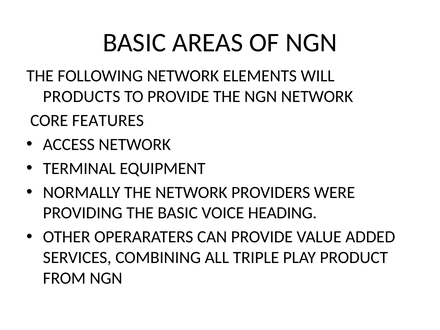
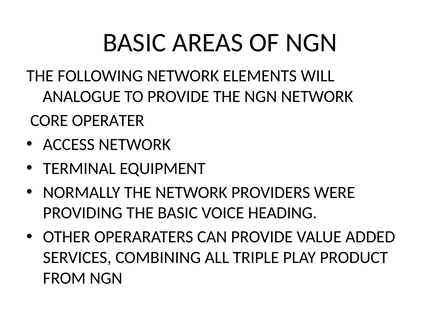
PRODUCTS: PRODUCTS -> ANALOGUE
FEATURES: FEATURES -> OPERATER
